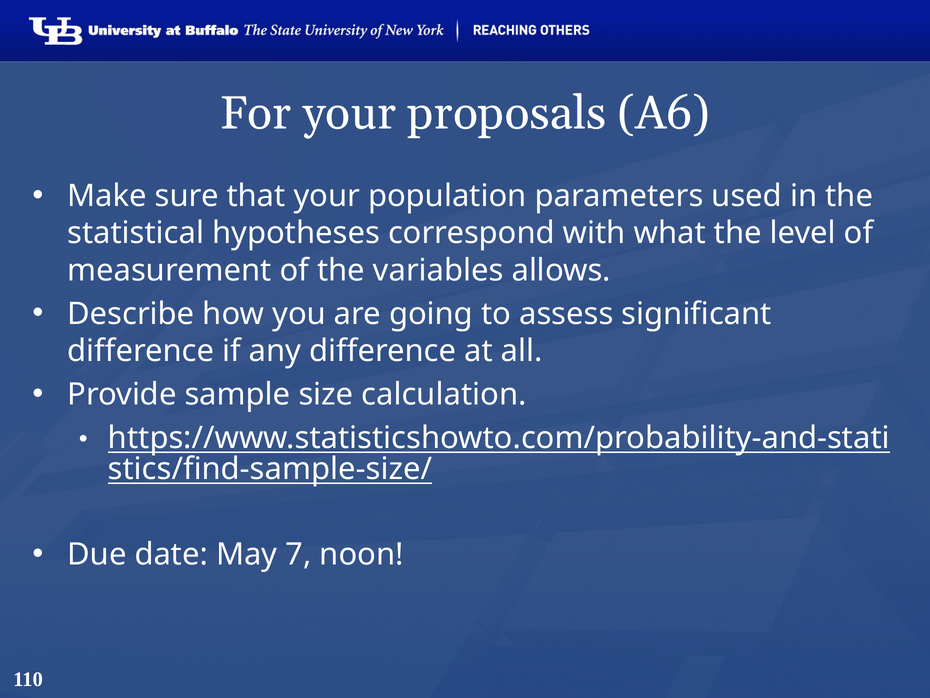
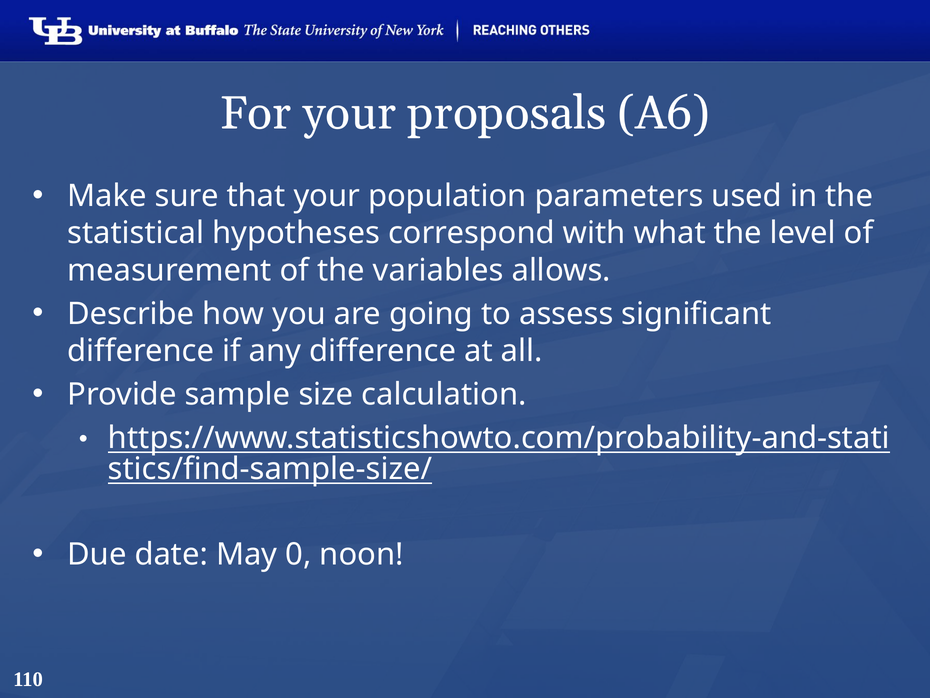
7: 7 -> 0
